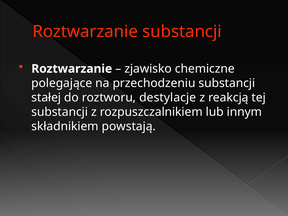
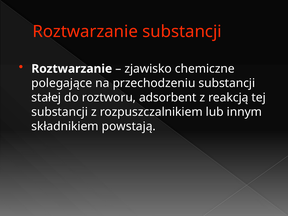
destylacje: destylacje -> adsorbent
